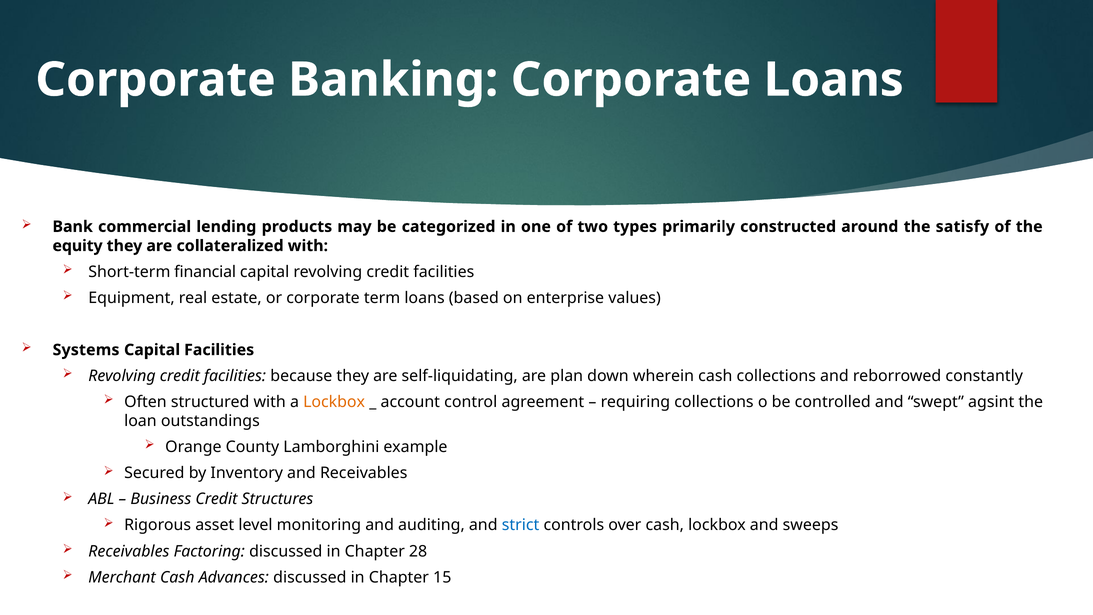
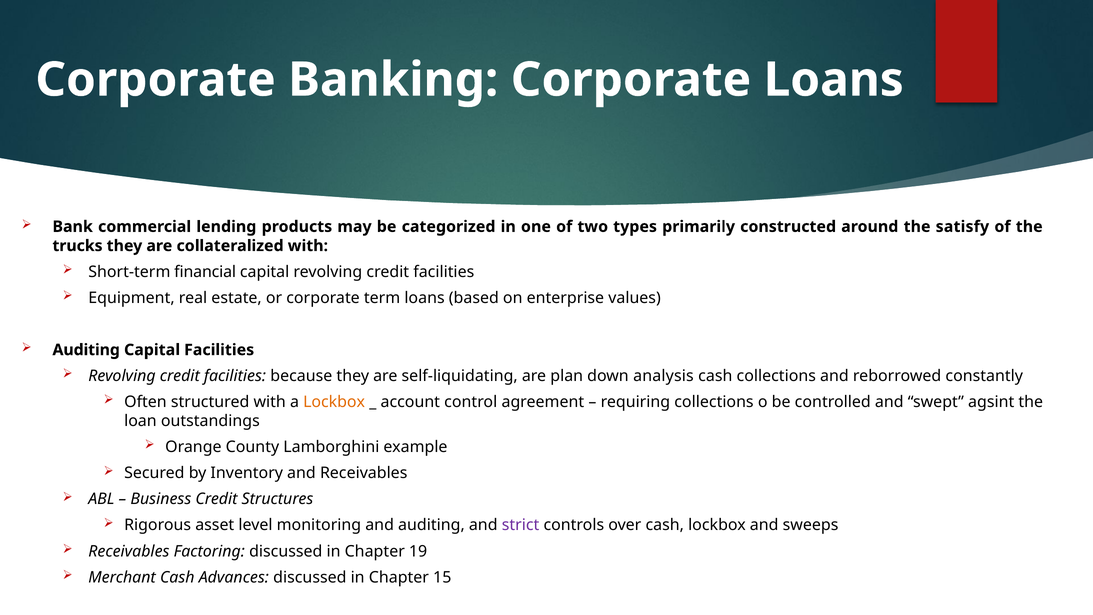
equity: equity -> trucks
Systems at (86, 350): Systems -> Auditing
wherein: wherein -> analysis
strict colour: blue -> purple
28: 28 -> 19
